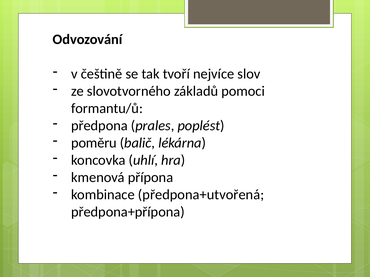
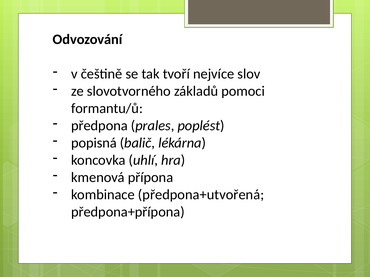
poměru: poměru -> popisná
